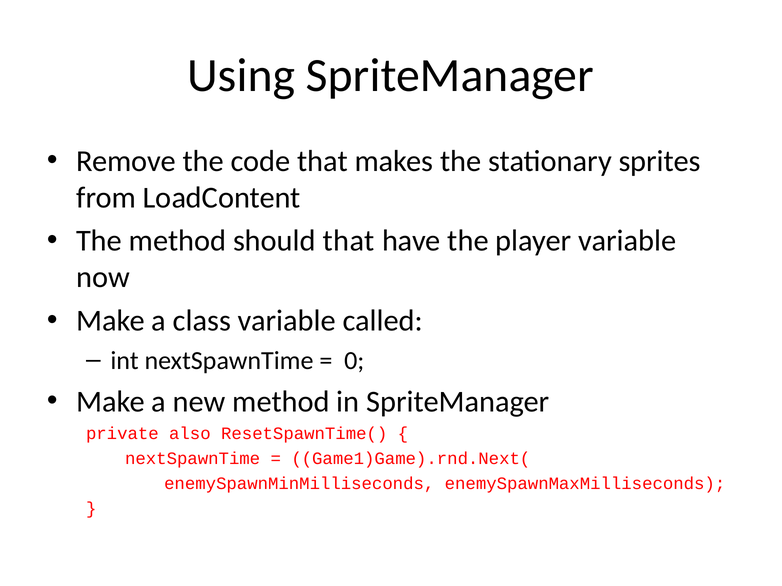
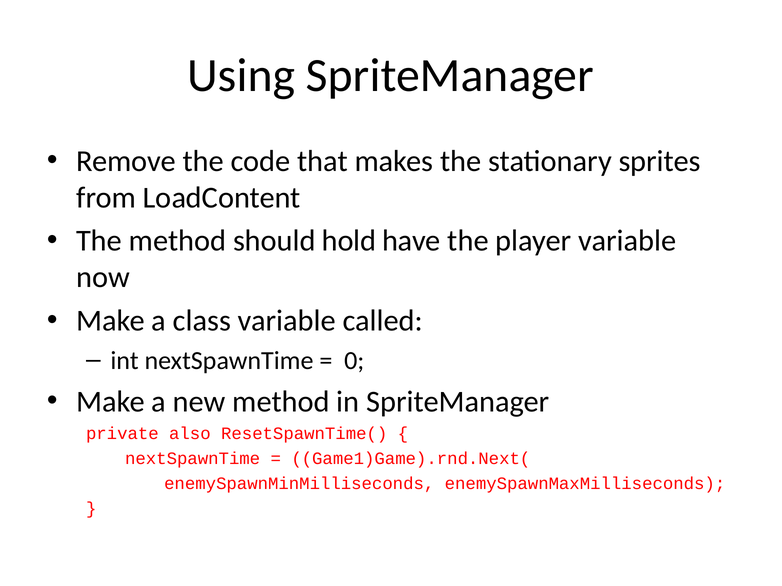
should that: that -> hold
